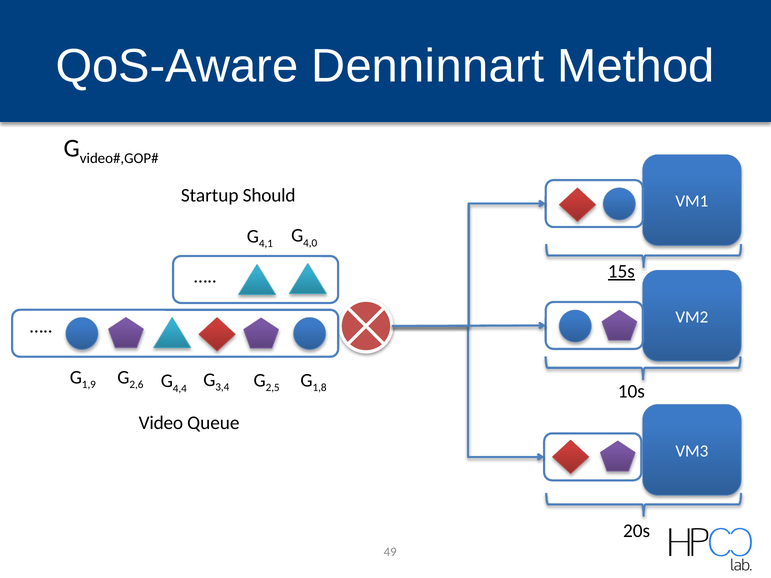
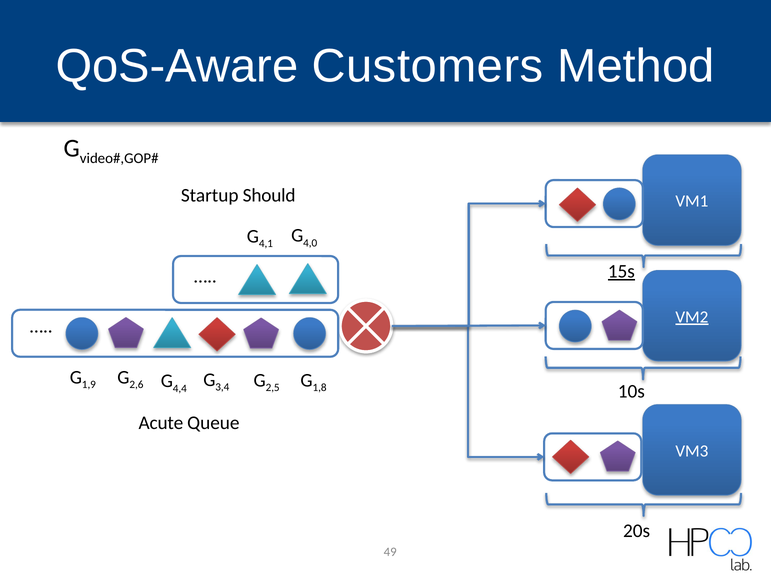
Denninnart: Denninnart -> Customers
VM2 underline: none -> present
Video: Video -> Acute
